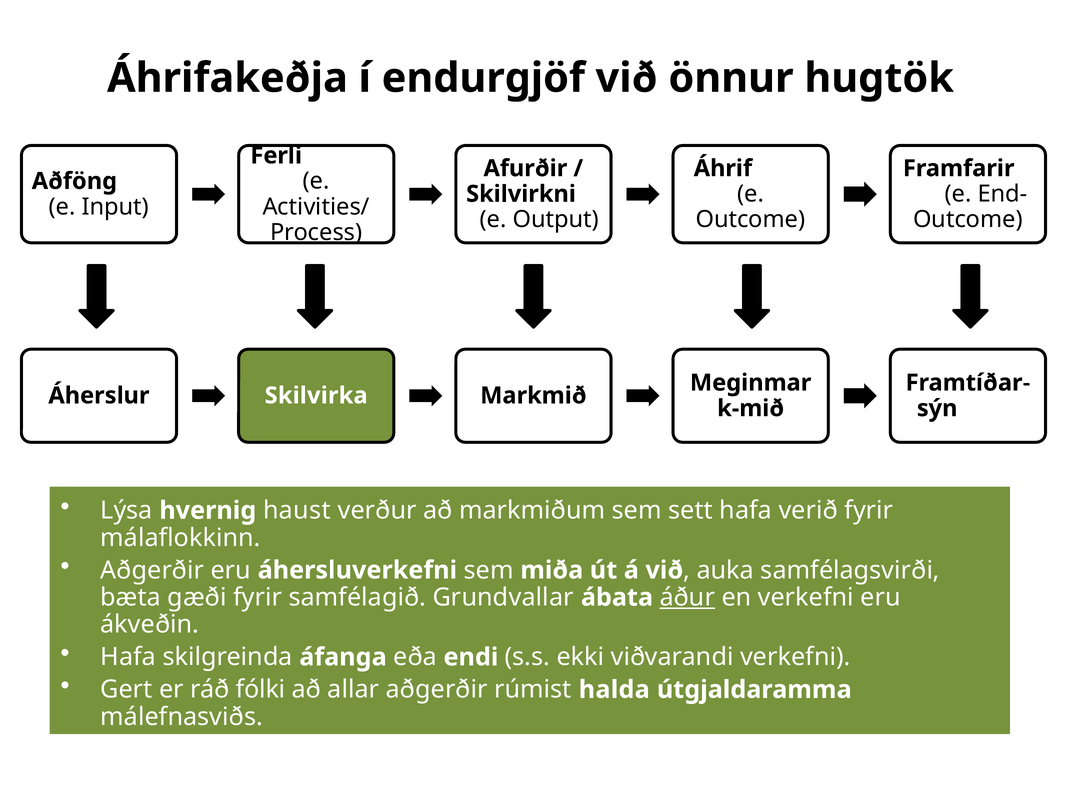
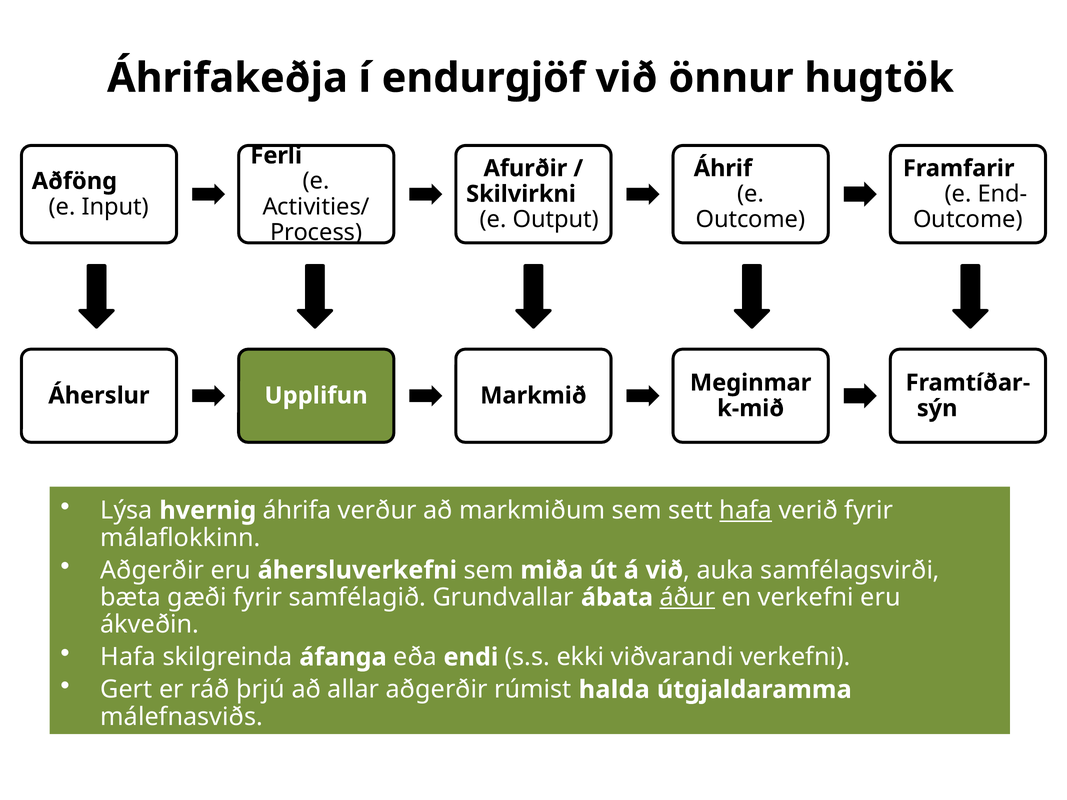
Skilvirka: Skilvirka -> Upplifun
haust: haust -> áhrifa
hafa at (746, 511) underline: none -> present
fólki: fólki -> þrjú
